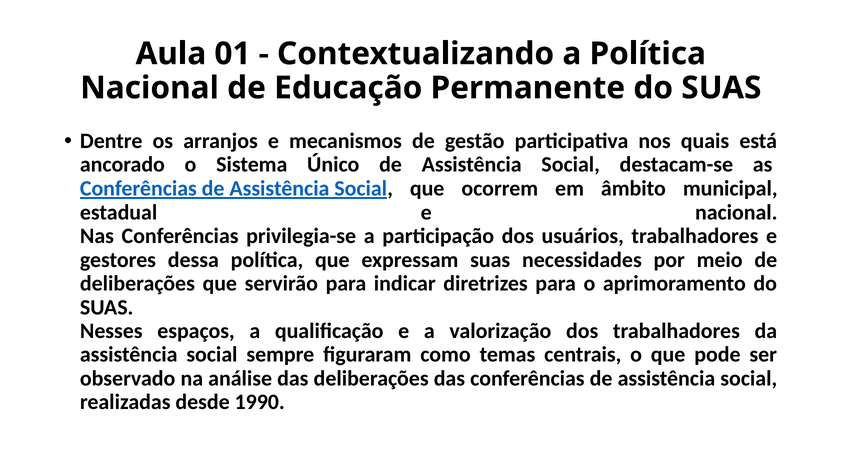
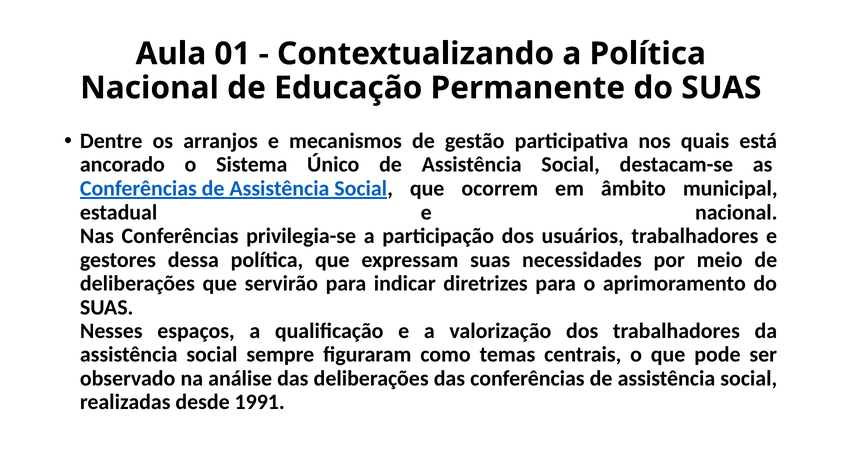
1990: 1990 -> 1991
